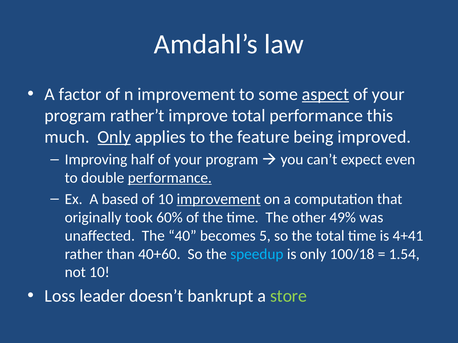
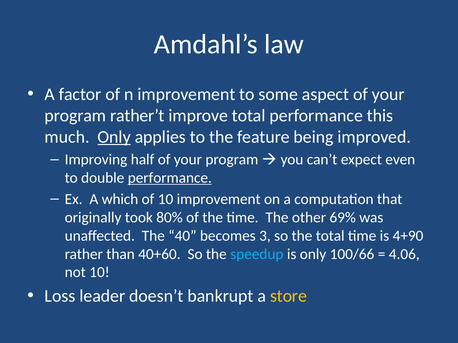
aspect underline: present -> none
based: based -> which
improvement at (219, 199) underline: present -> none
60%: 60% -> 80%
49%: 49% -> 69%
5: 5 -> 3
4+41: 4+41 -> 4+90
100/18: 100/18 -> 100/66
1.54: 1.54 -> 4.06
store colour: light green -> yellow
